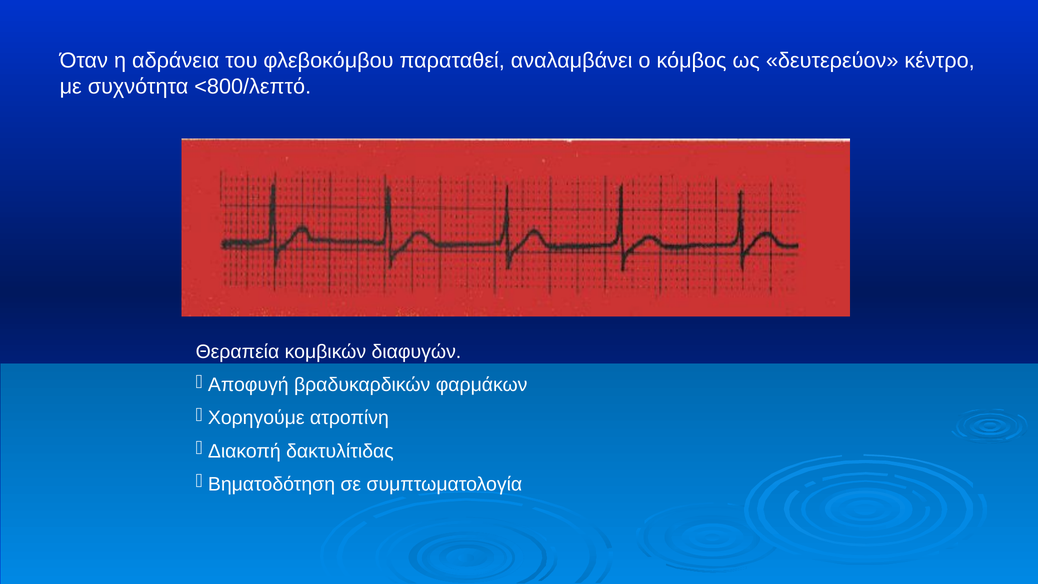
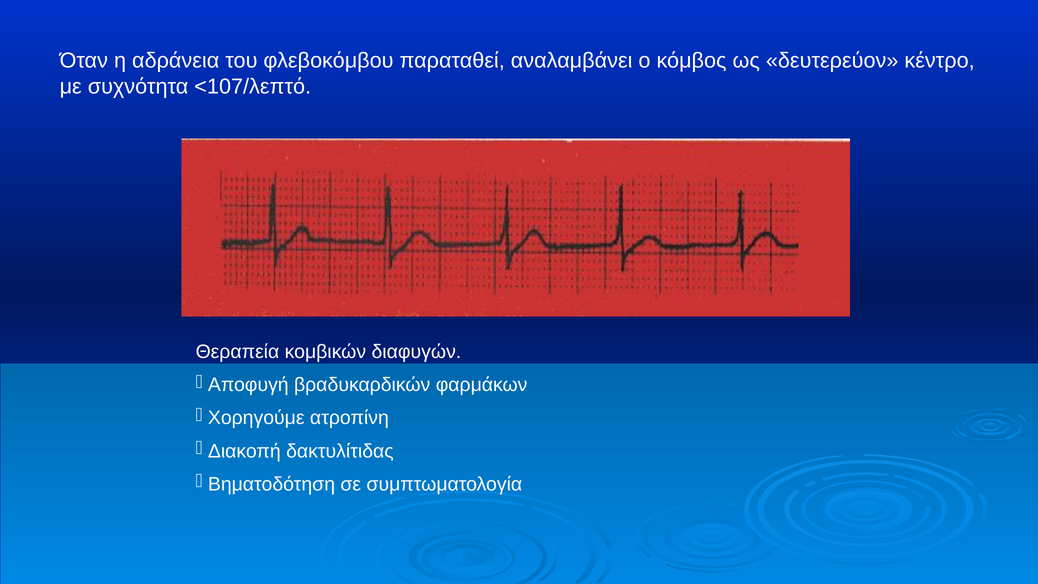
<800/λεπτό: <800/λεπτό -> <107/λεπτό
